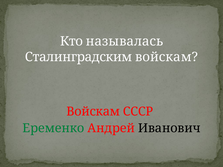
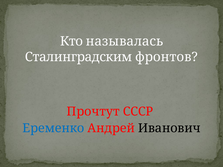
Сталинградским войскам: войскам -> фронтов
Войскам at (93, 112): Войскам -> Прочтут
Еременко colour: green -> blue
